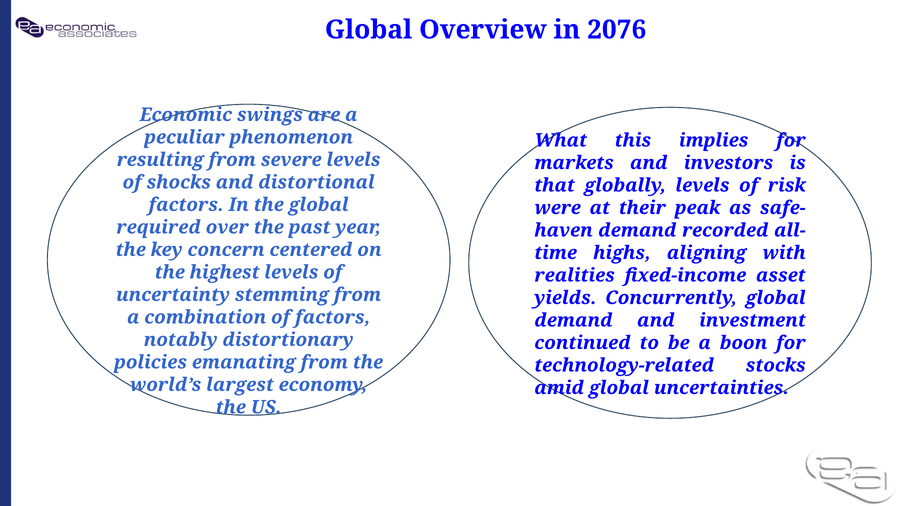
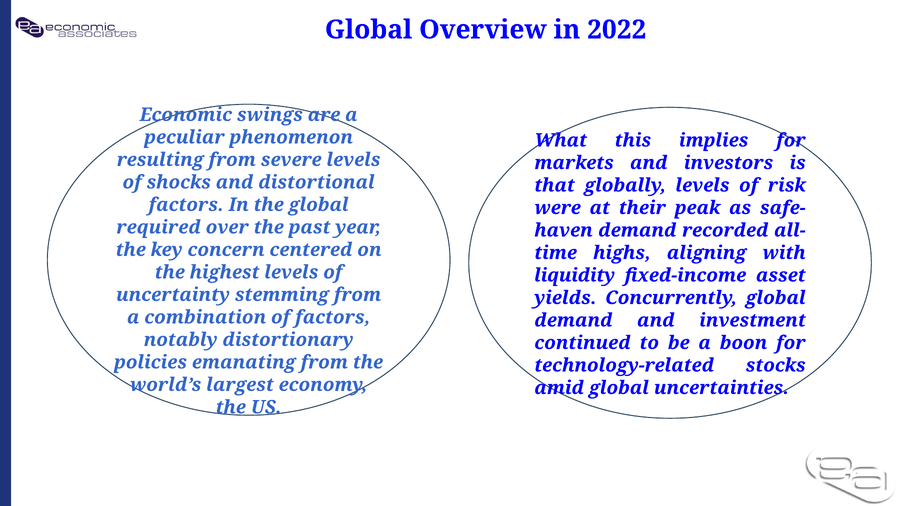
2076: 2076 -> 2022
realities: realities -> liquidity
